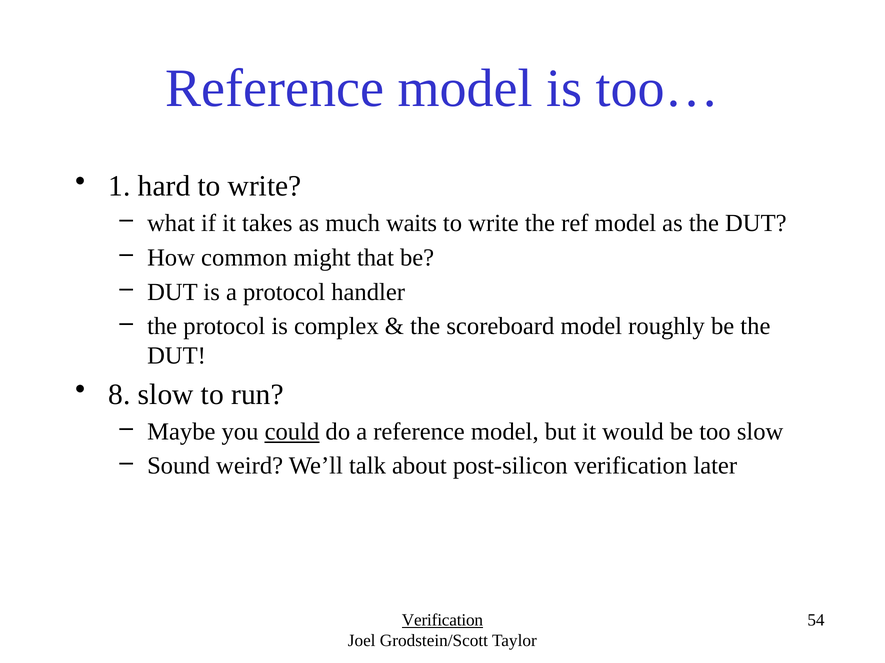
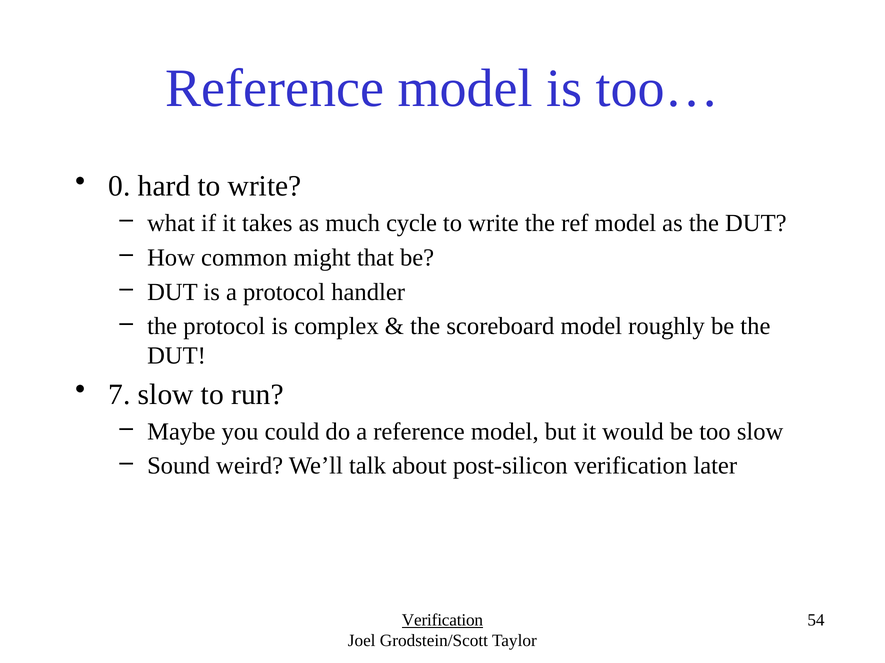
1: 1 -> 0
waits: waits -> cycle
8: 8 -> 7
could underline: present -> none
